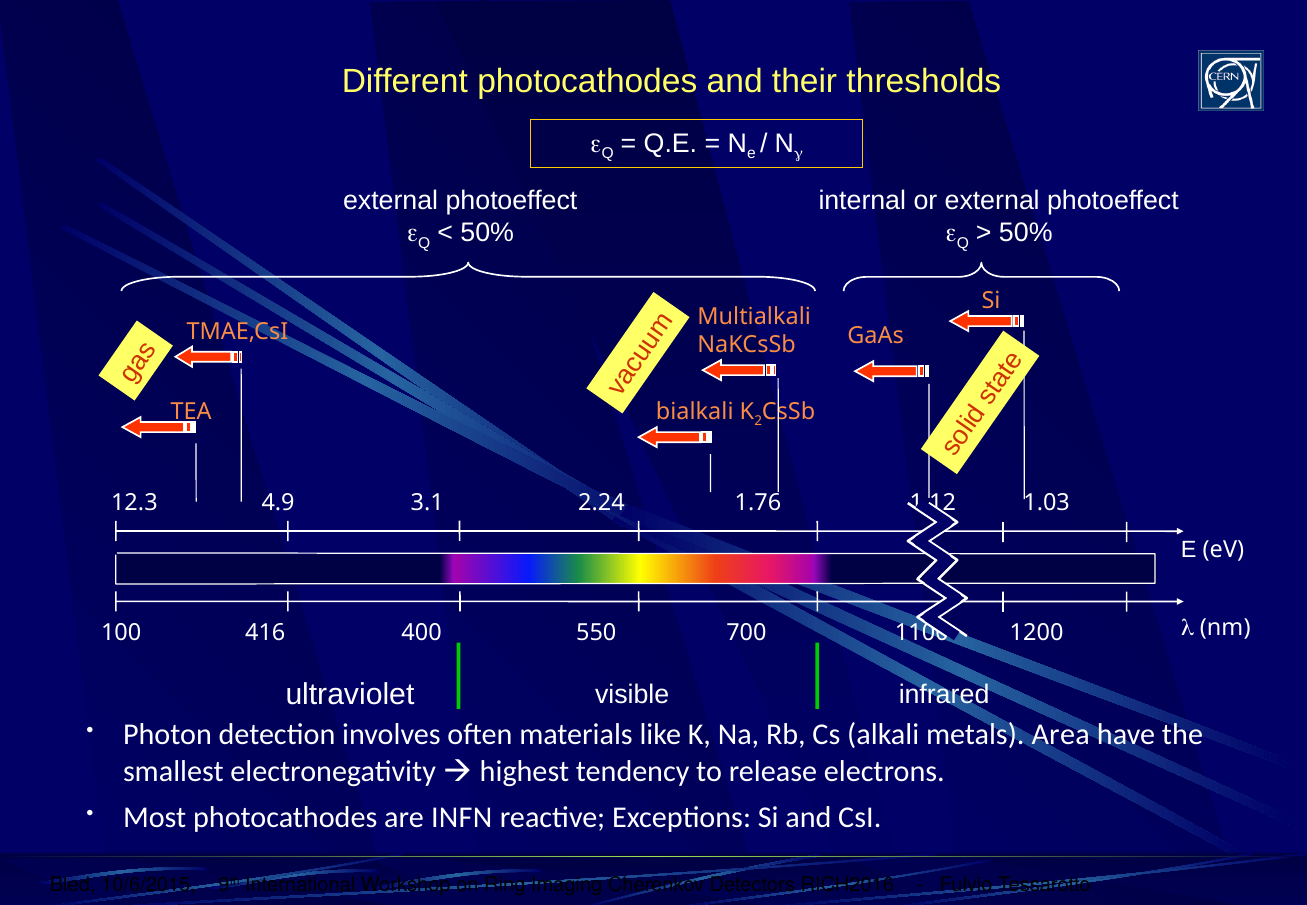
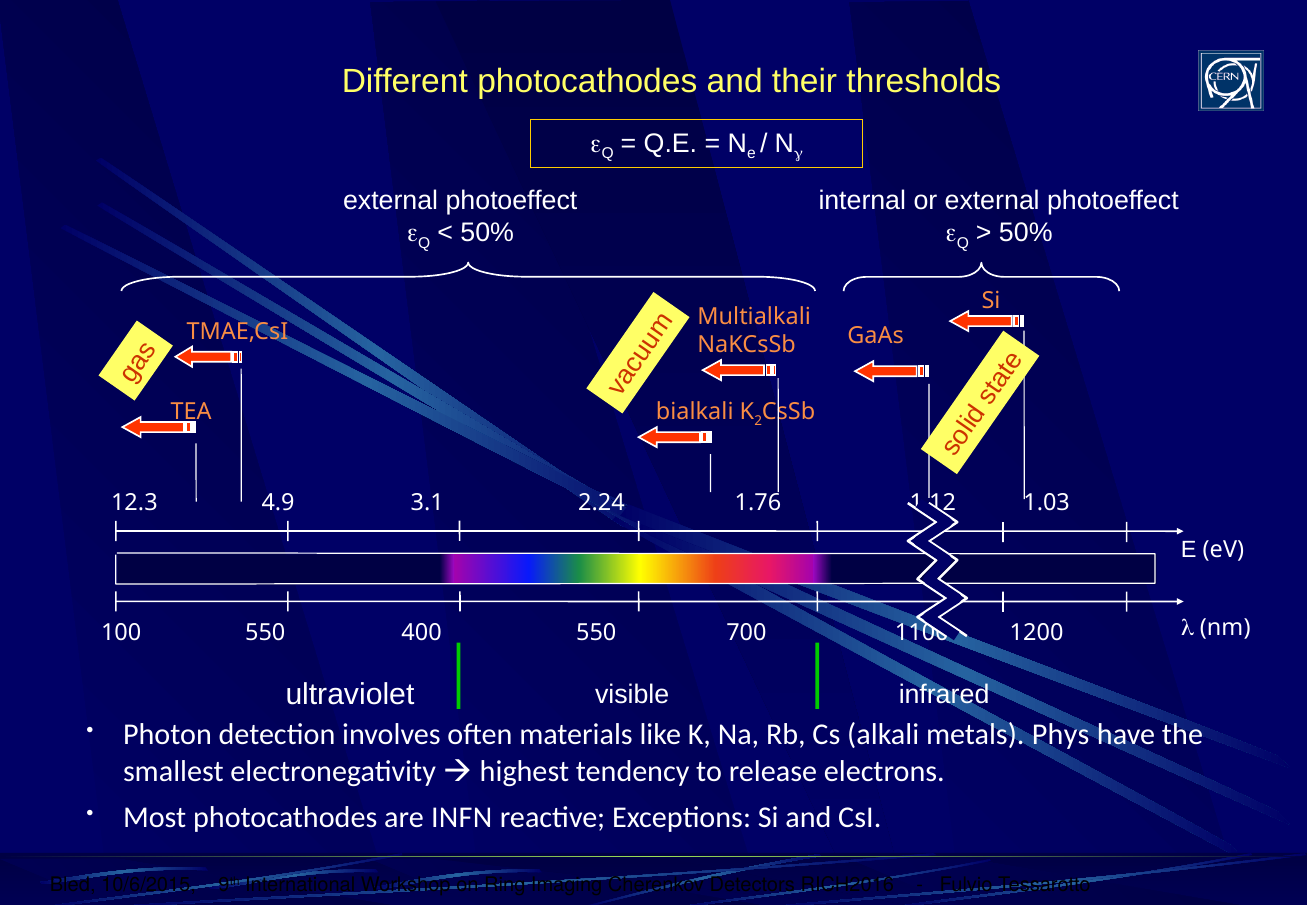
100 416: 416 -> 550
Area: Area -> Phys
